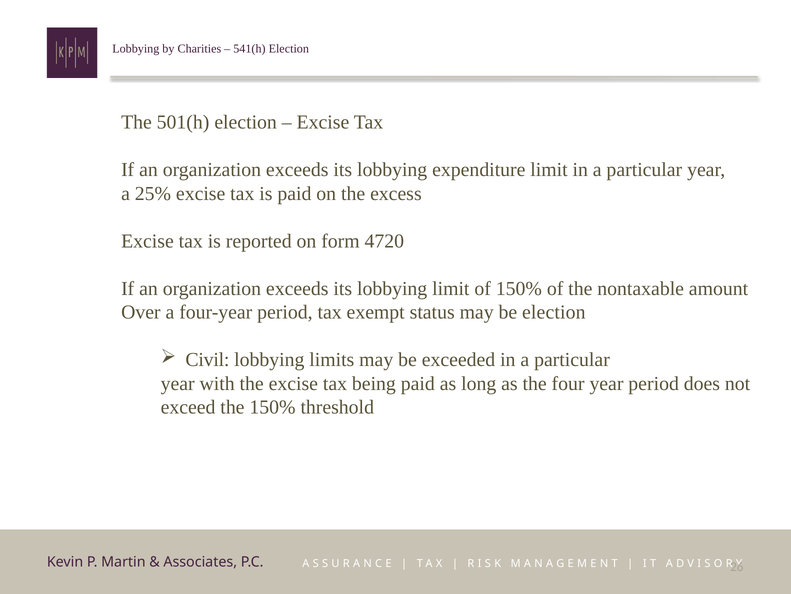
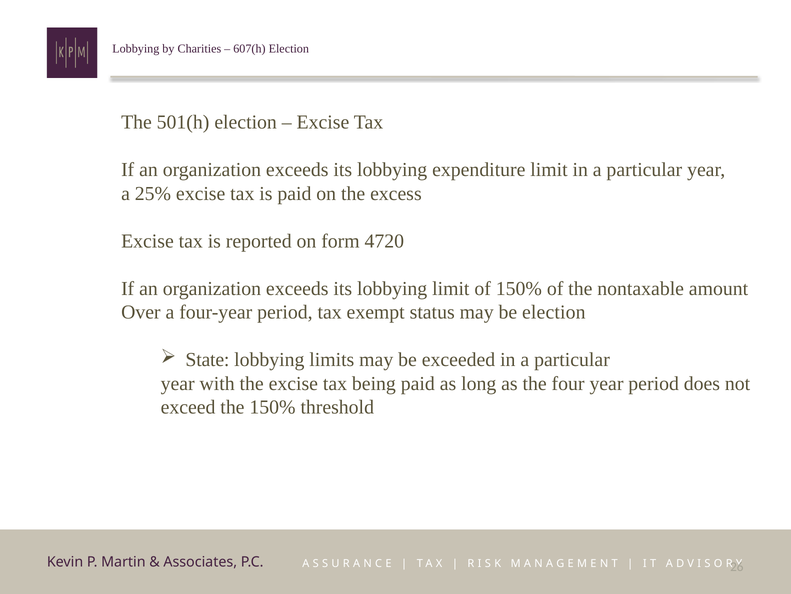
541(h: 541(h -> 607(h
Civil: Civil -> State
